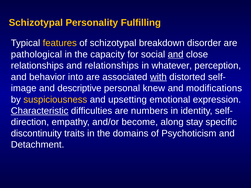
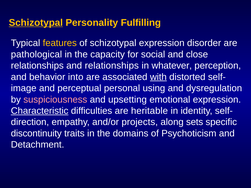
Schizotypal at (36, 23) underline: none -> present
schizotypal breakdown: breakdown -> expression
and at (176, 54) underline: present -> none
descriptive: descriptive -> perceptual
knew: knew -> using
modifications: modifications -> dysregulation
suspiciousness colour: yellow -> pink
numbers: numbers -> heritable
become: become -> projects
stay: stay -> sets
